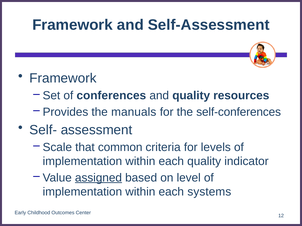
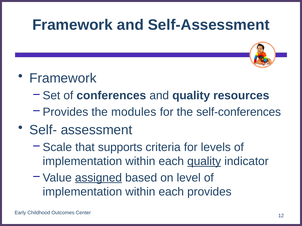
manuals: manuals -> modules
common: common -> supports
quality at (204, 162) underline: none -> present
each systems: systems -> provides
